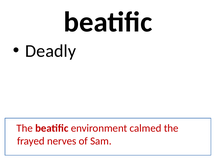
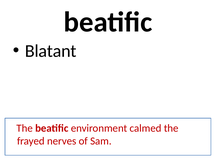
Deadly: Deadly -> Blatant
